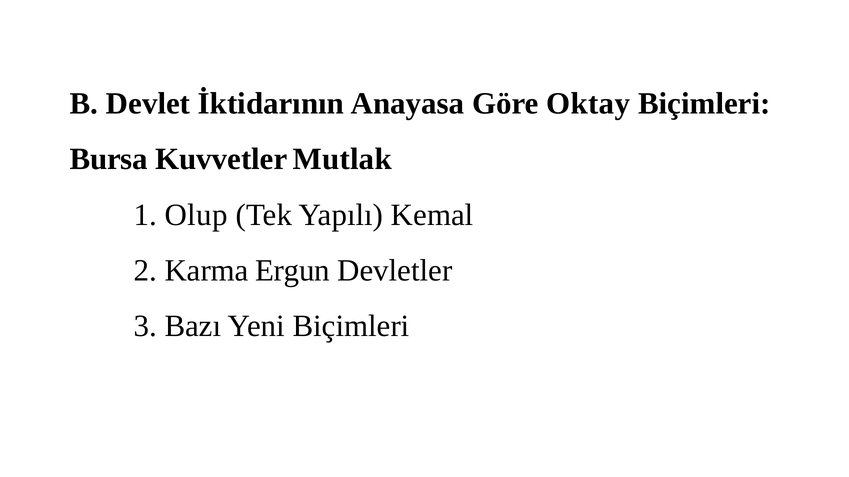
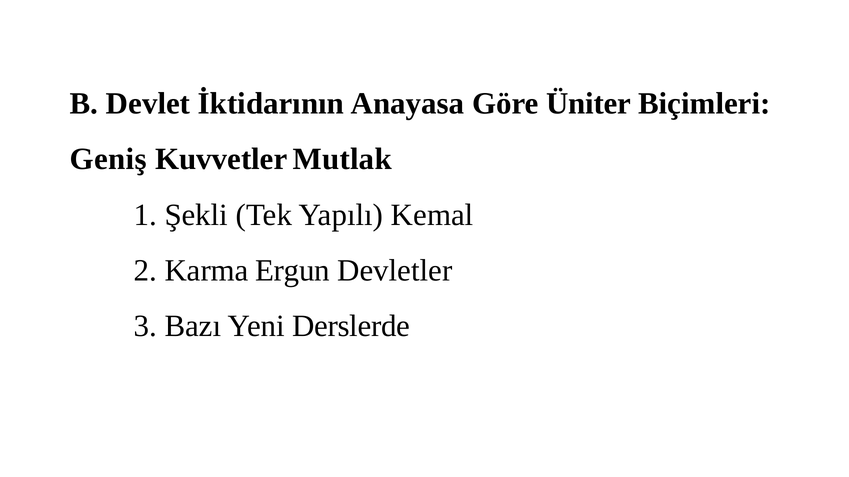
Oktay: Oktay -> Üniter
Bursa: Bursa -> Geniş
Olup: Olup -> Şekli
Yeni Biçimleri: Biçimleri -> Derslerde
